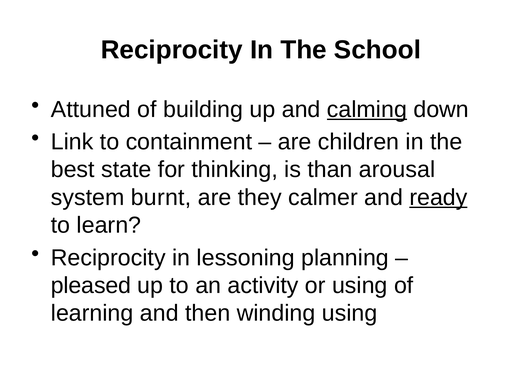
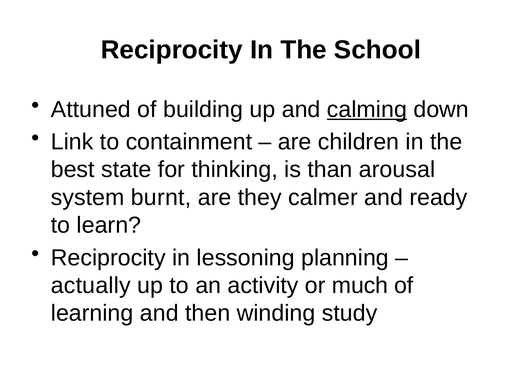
ready underline: present -> none
pleased: pleased -> actually
or using: using -> much
winding using: using -> study
